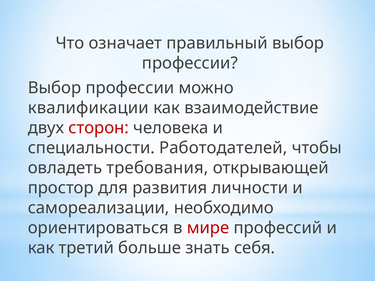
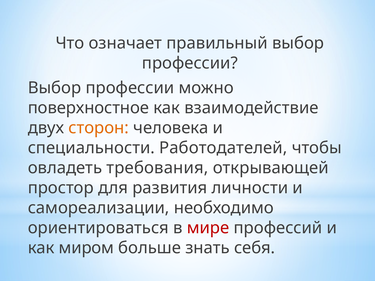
квалификации: квалификации -> поверхностное
сторон colour: red -> orange
третий: третий -> миром
